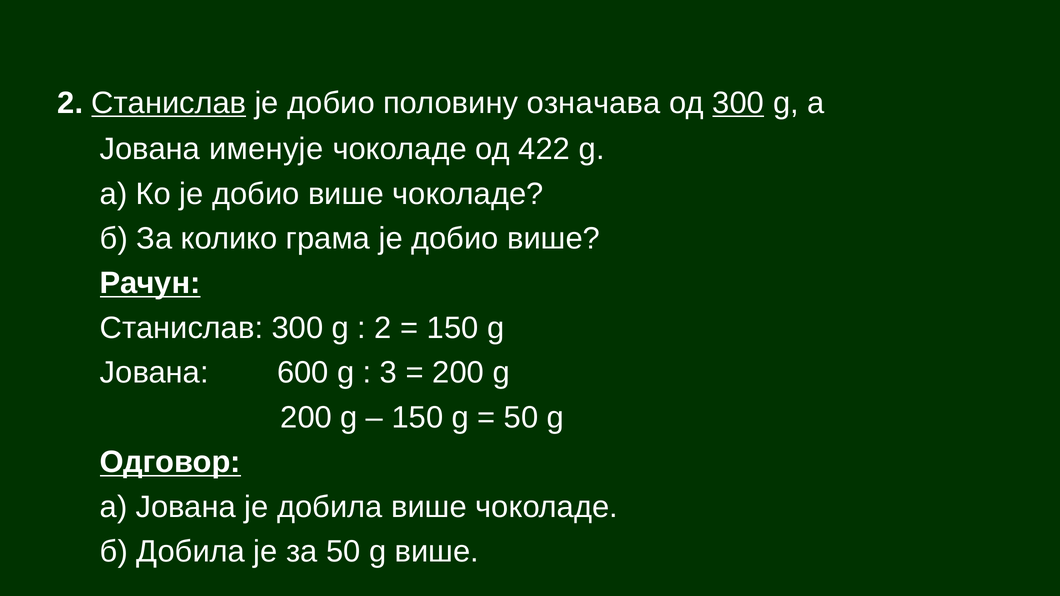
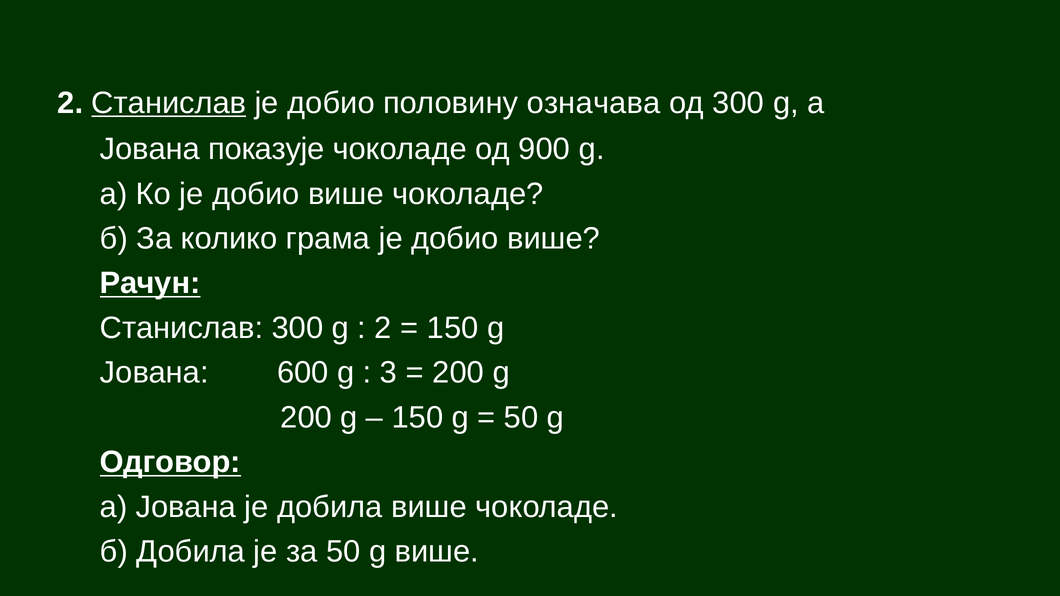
300 at (738, 103) underline: present -> none
именује: именује -> показује
422: 422 -> 900
